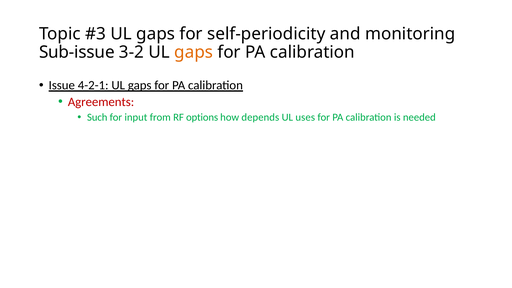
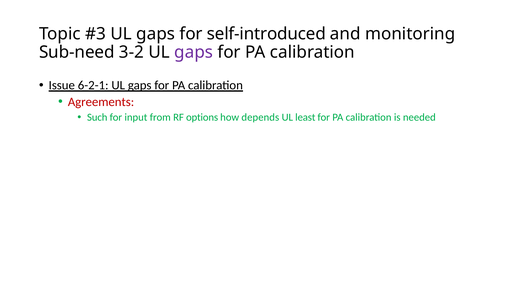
self-periodicity: self-periodicity -> self-introduced
Sub-issue: Sub-issue -> Sub-need
gaps at (194, 52) colour: orange -> purple
4-2-1: 4-2-1 -> 6-2-1
uses: uses -> least
